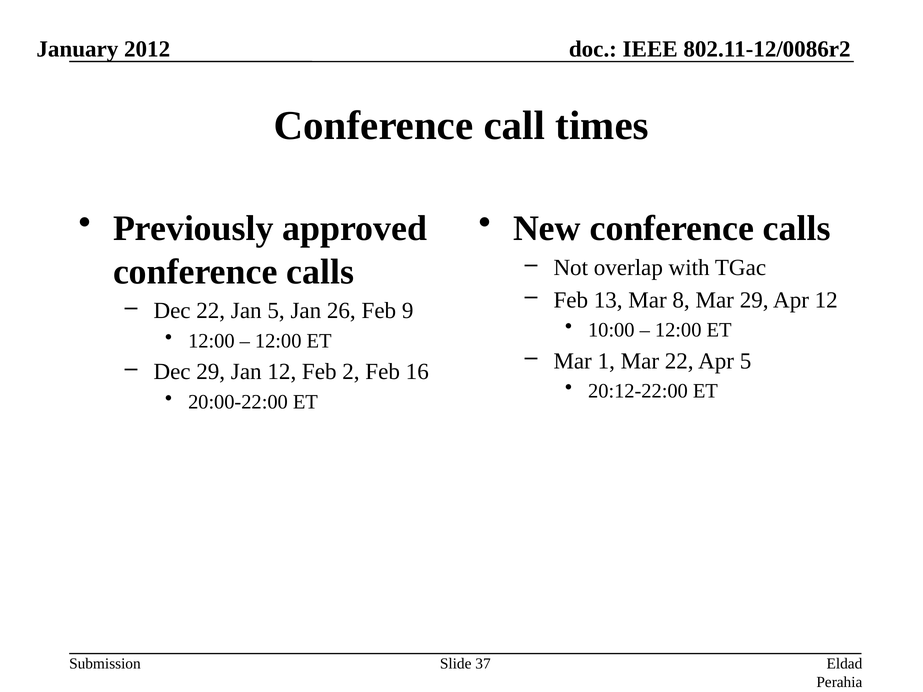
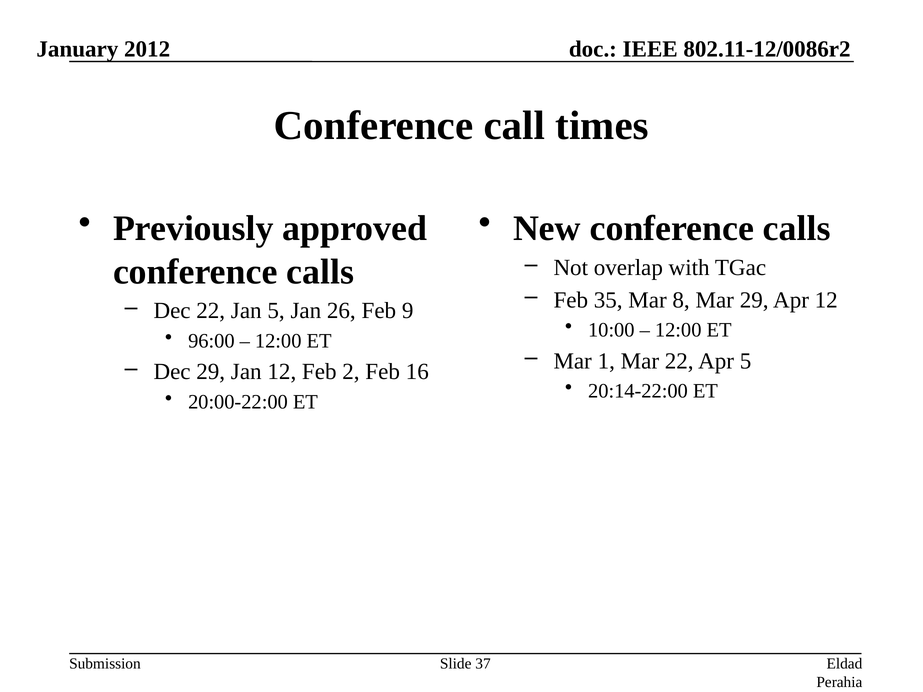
13: 13 -> 35
12:00 at (211, 341): 12:00 -> 96:00
20:12-22:00: 20:12-22:00 -> 20:14-22:00
